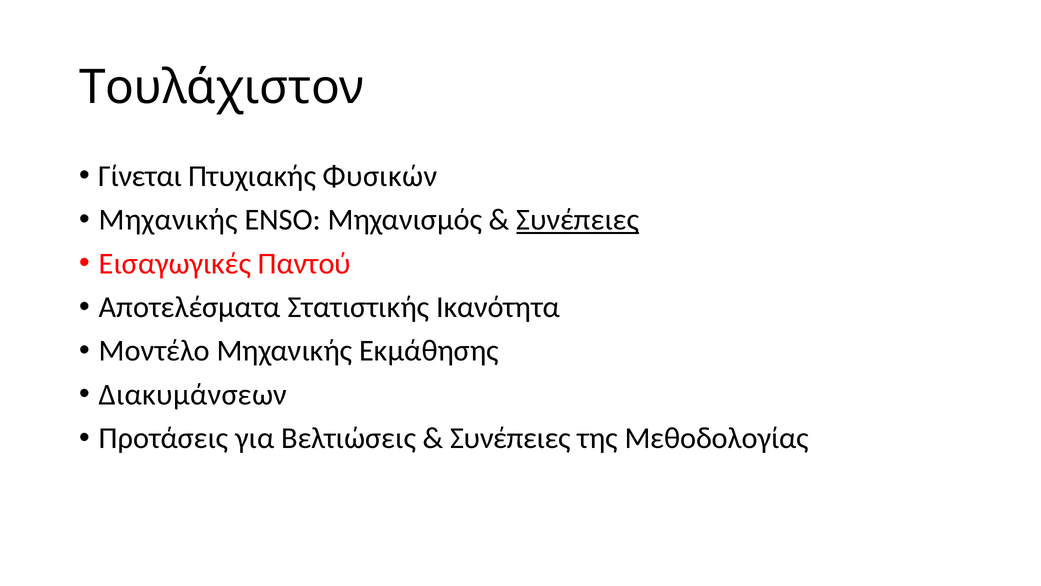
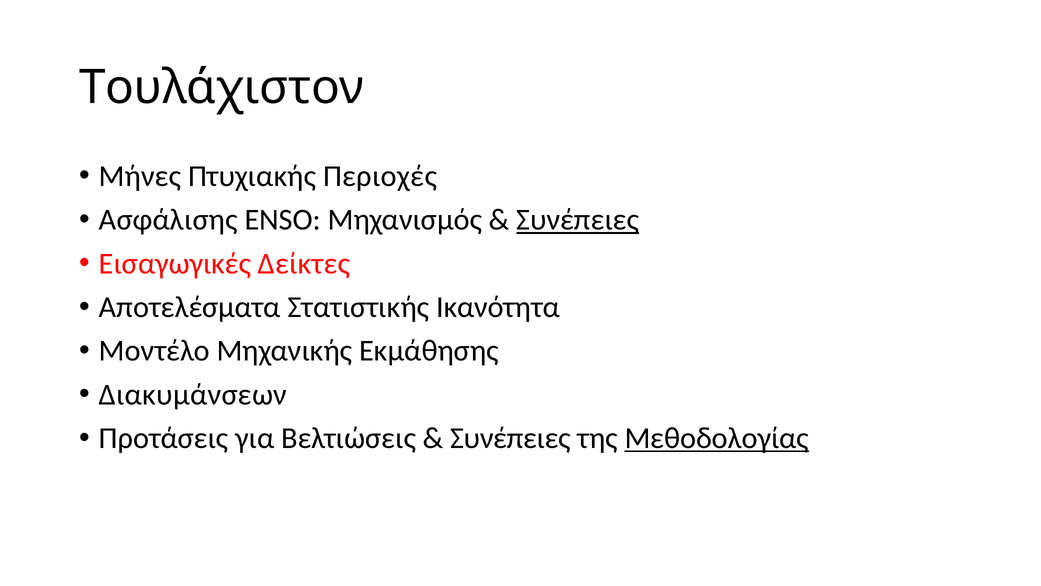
Γίνεται: Γίνεται -> Μήνες
Φυσικών: Φυσικών -> Περιοχές
Μηχανικής at (168, 220): Μηχανικής -> Ασφάλισης
Παντού: Παντού -> Δείκτες
Μεθοδολογίας underline: none -> present
